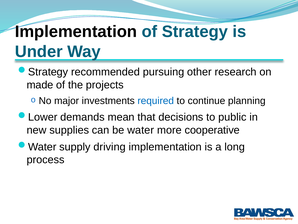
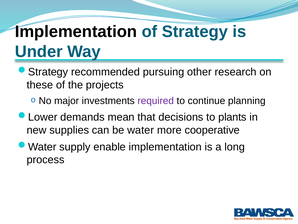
made: made -> these
required colour: blue -> purple
public: public -> plants
driving: driving -> enable
